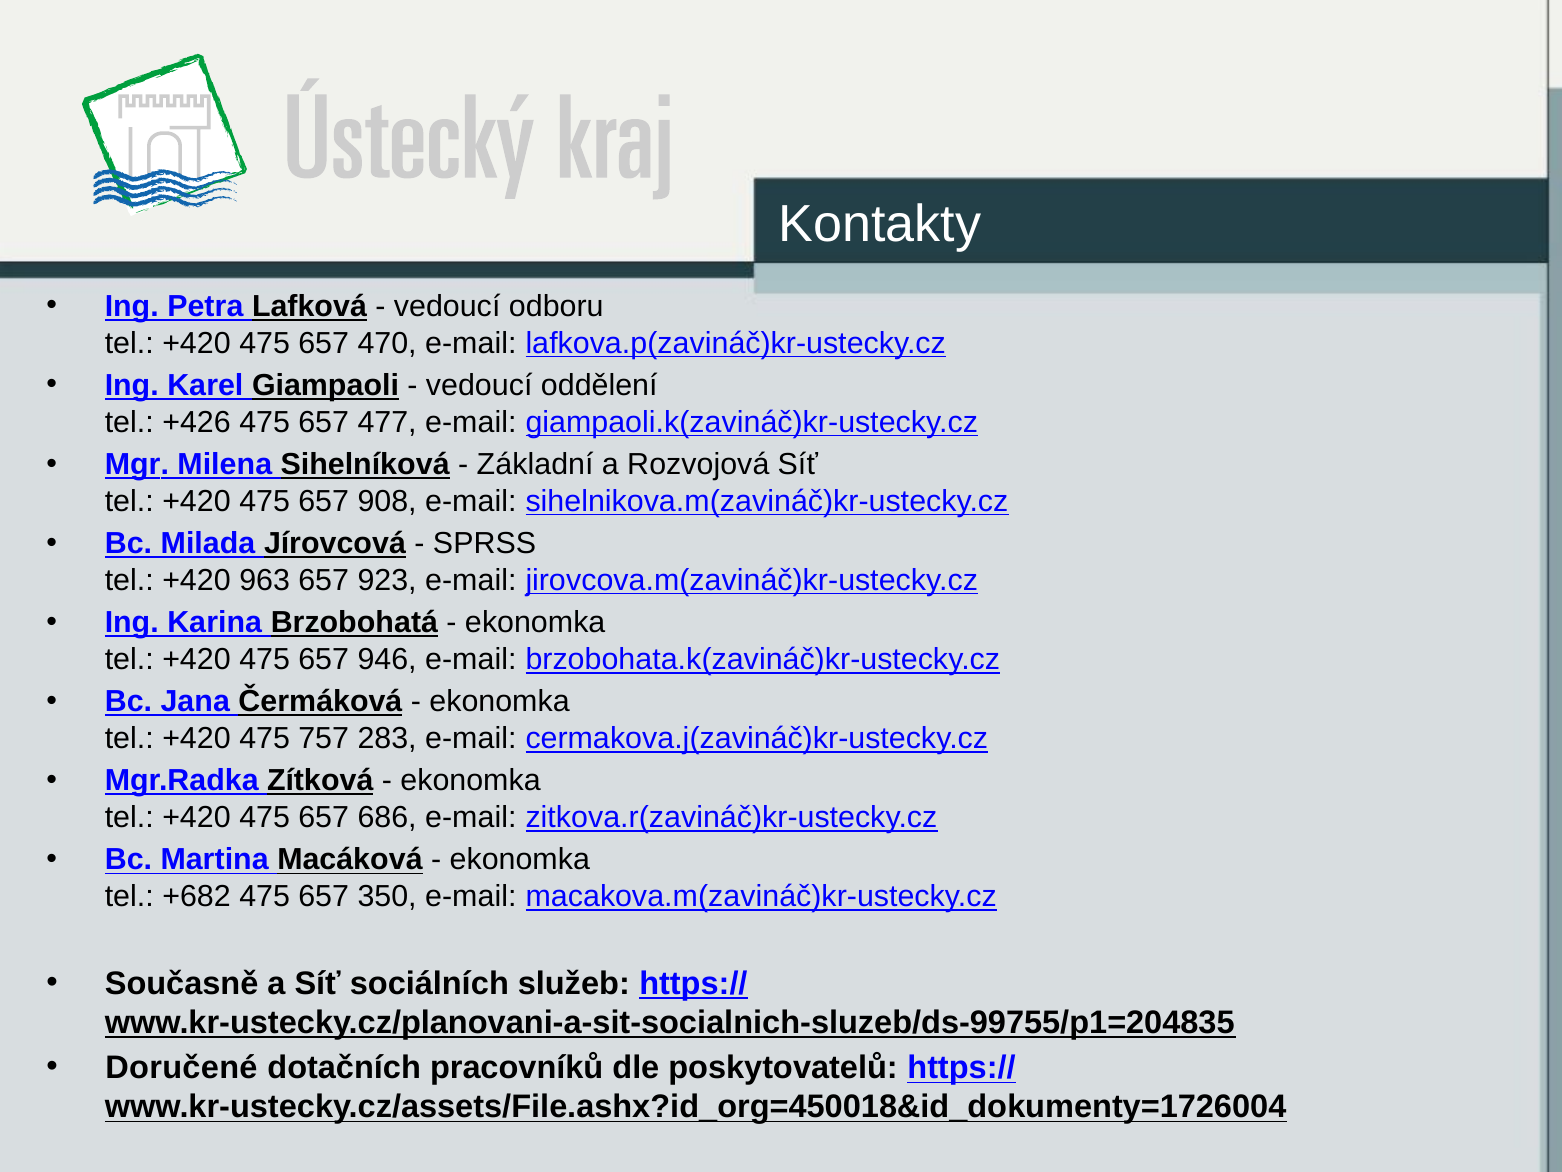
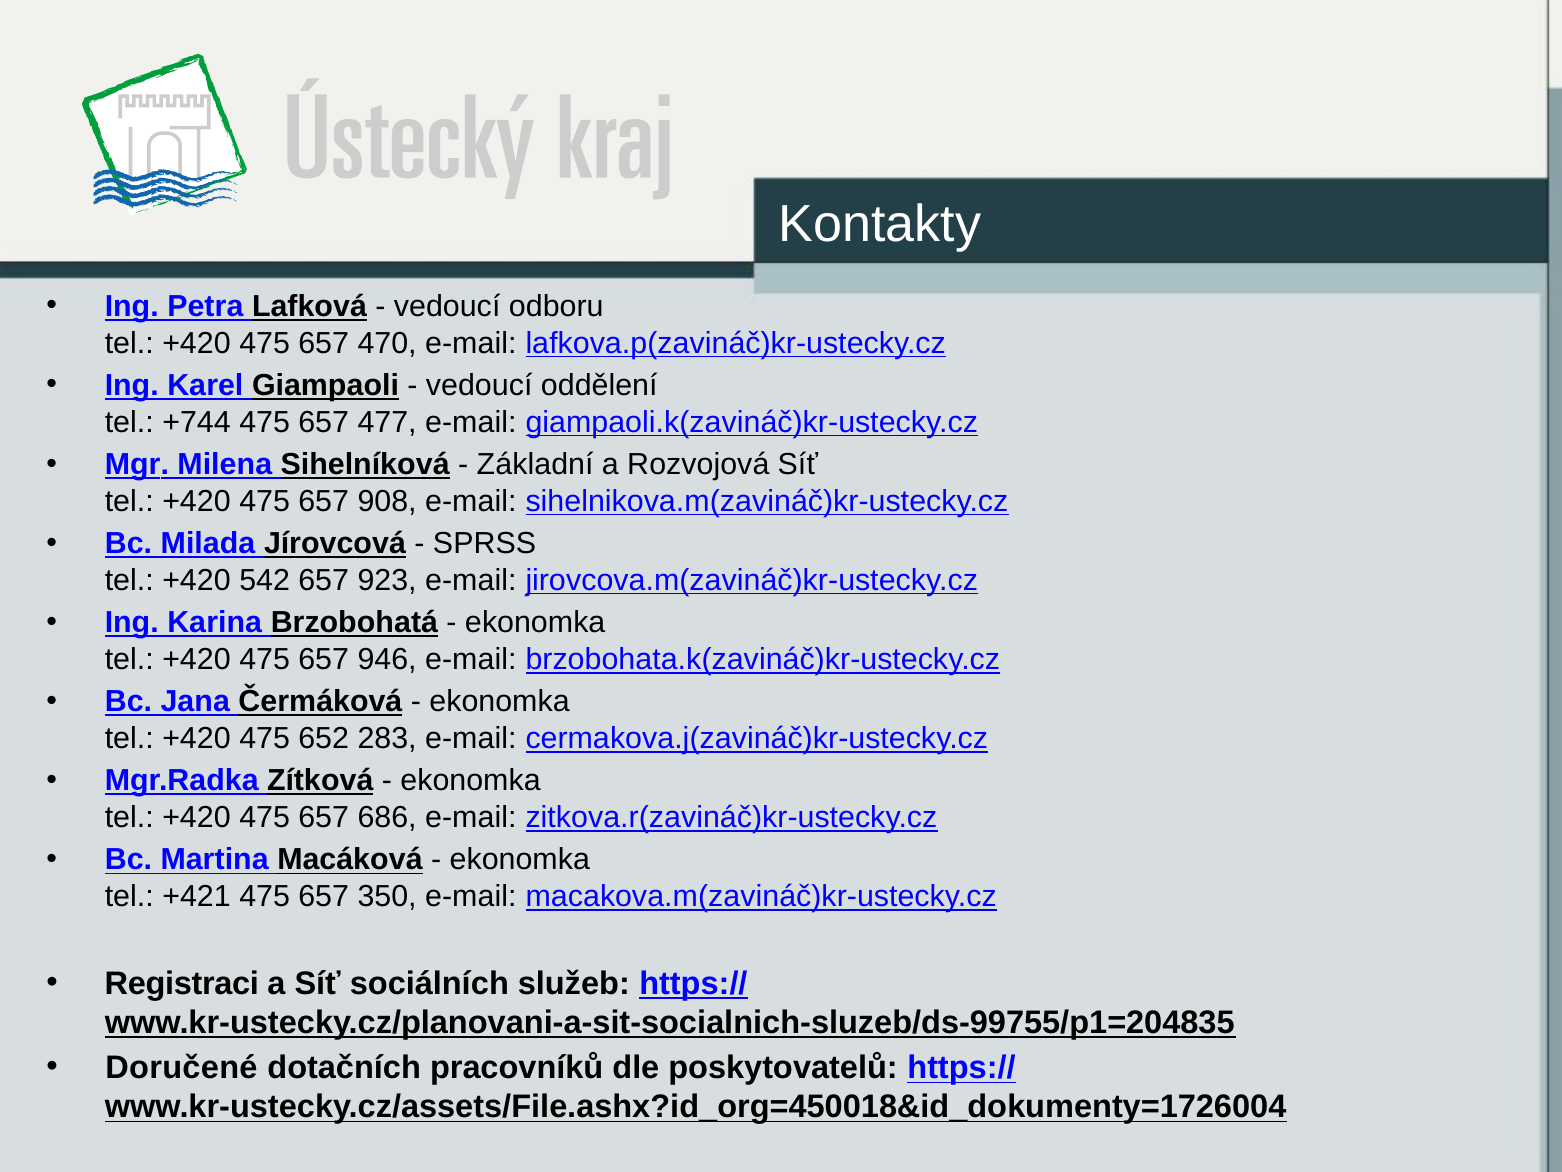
+426: +426 -> +744
963: 963 -> 542
757: 757 -> 652
+682: +682 -> +421
Současně: Současně -> Registraci
